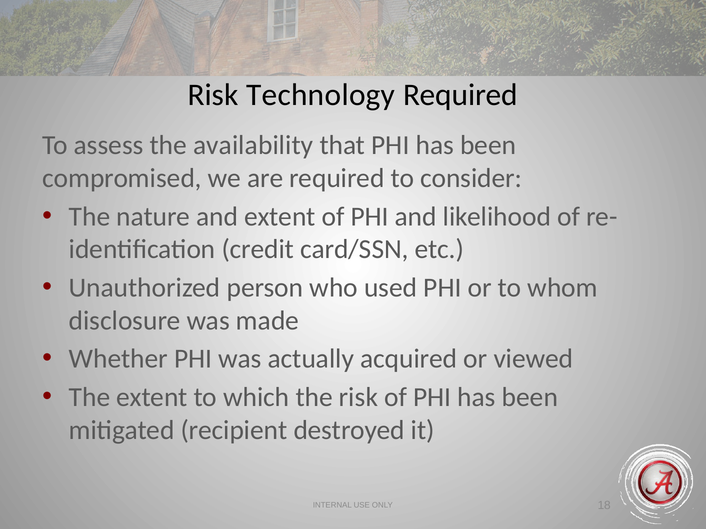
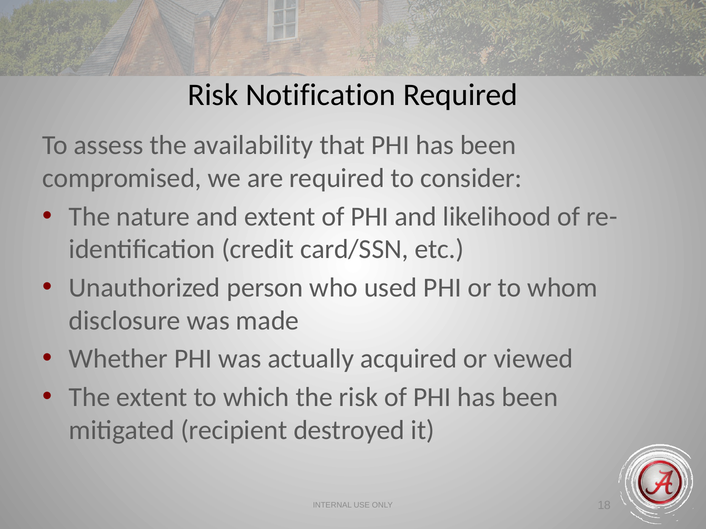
Technology: Technology -> Notification
